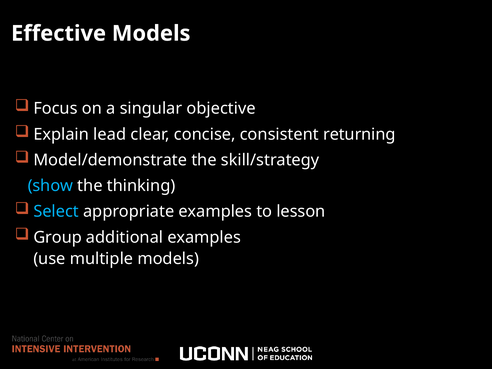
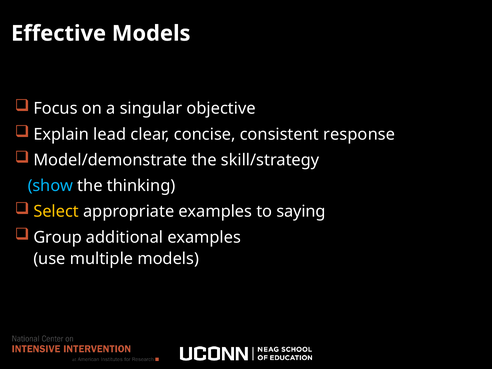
returning: returning -> response
Select colour: light blue -> yellow
lesson: lesson -> saying
